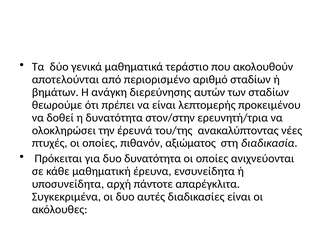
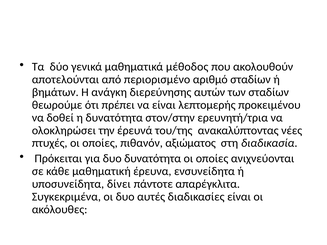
τεράστιο: τεράστιο -> μέθοδος
αρχή: αρχή -> δίνει
